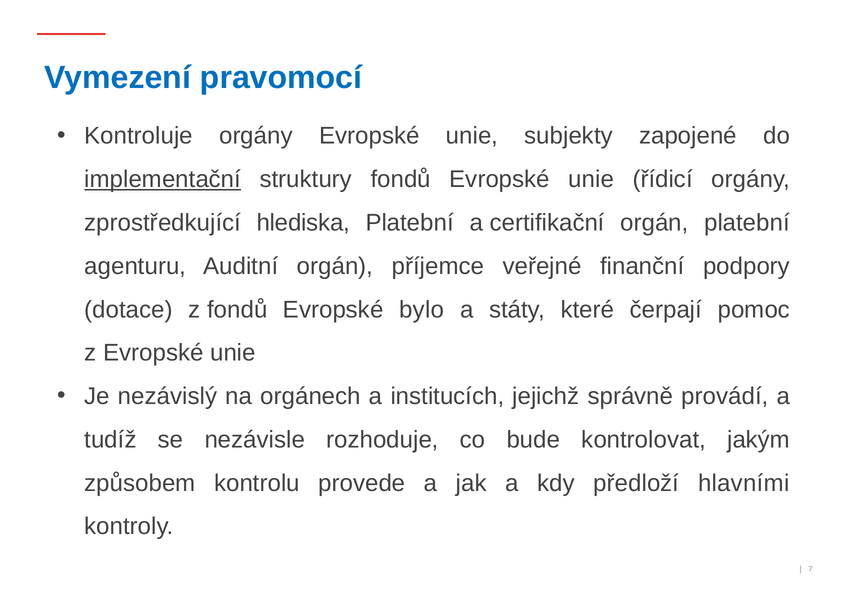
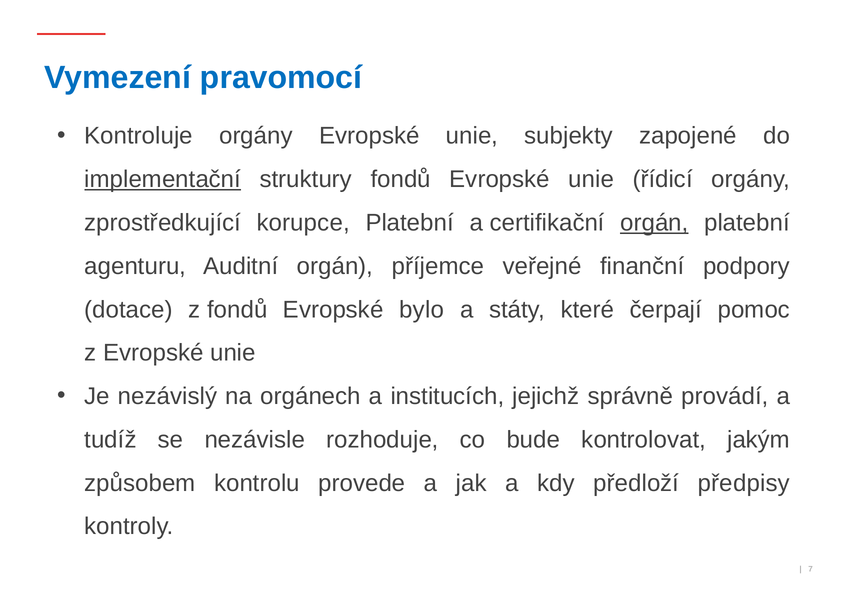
hlediska: hlediska -> korupce
orgán at (654, 223) underline: none -> present
hlavními: hlavními -> předpisy
